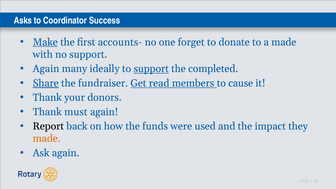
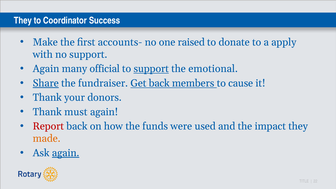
Asks at (23, 21): Asks -> They
Make underline: present -> none
forget: forget -> raised
a made: made -> apply
ideally: ideally -> official
completed: completed -> emotional
Get read: read -> back
Report colour: black -> red
again at (66, 153) underline: none -> present
